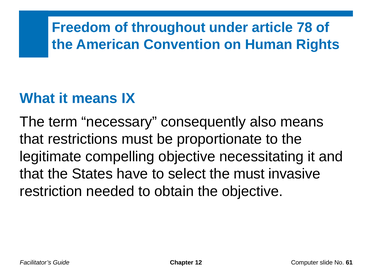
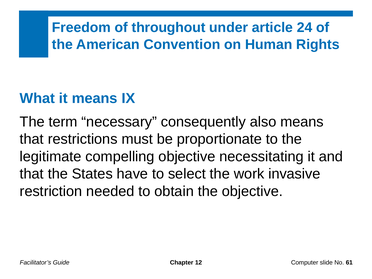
78: 78 -> 24
the must: must -> work
